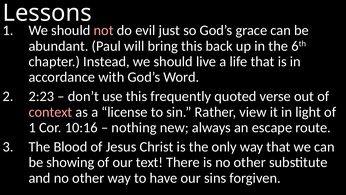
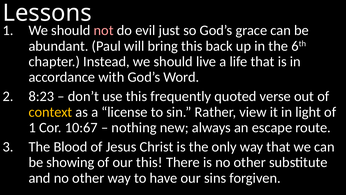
2:23: 2:23 -> 8:23
context colour: pink -> yellow
10:16: 10:16 -> 10:67
our text: text -> this
